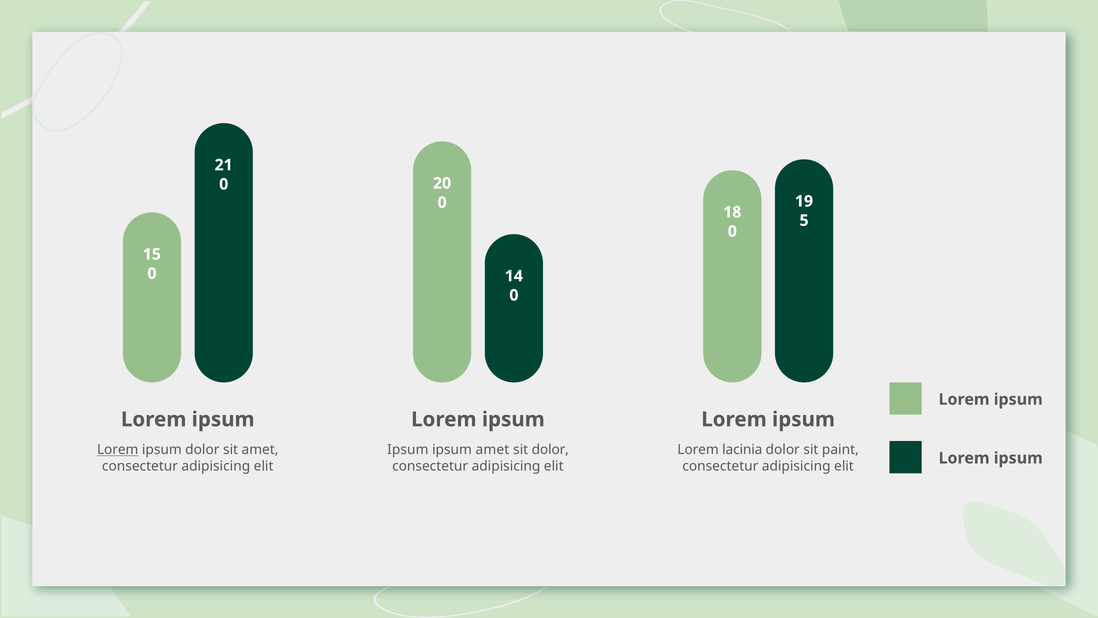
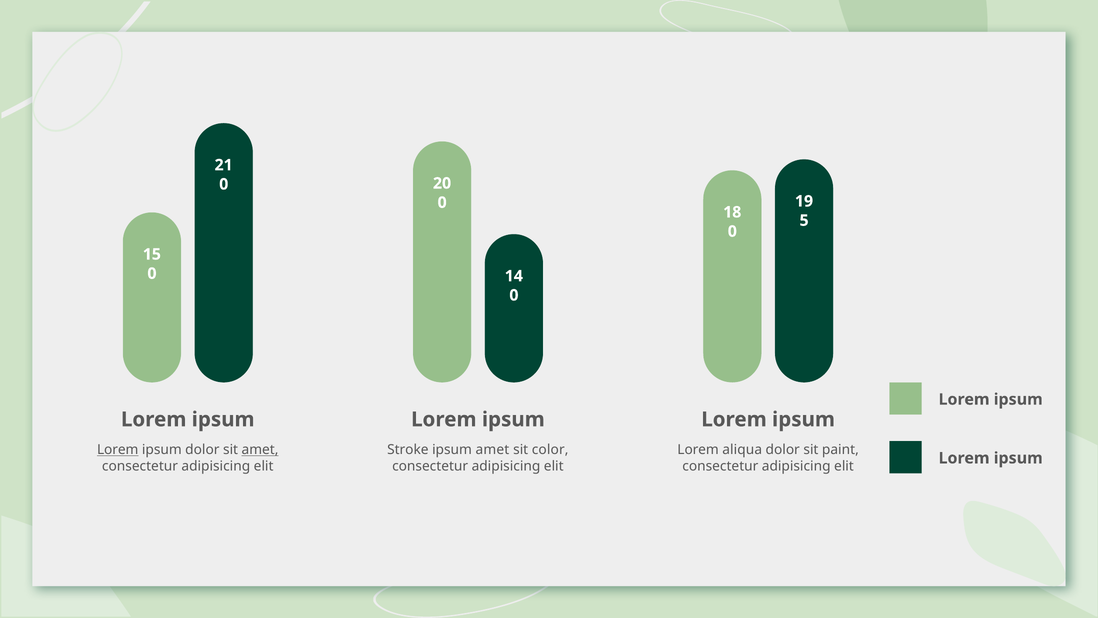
amet at (260, 450) underline: none -> present
Ipsum at (408, 450): Ipsum -> Stroke
sit dolor: dolor -> color
lacinia: lacinia -> aliqua
